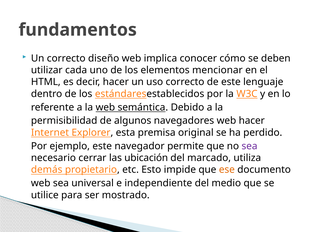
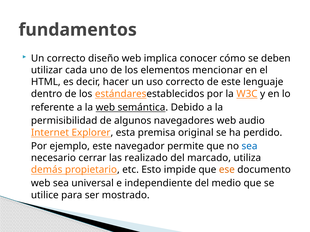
web hacer: hacer -> audio
sea at (249, 146) colour: purple -> blue
ubicación: ubicación -> realizado
